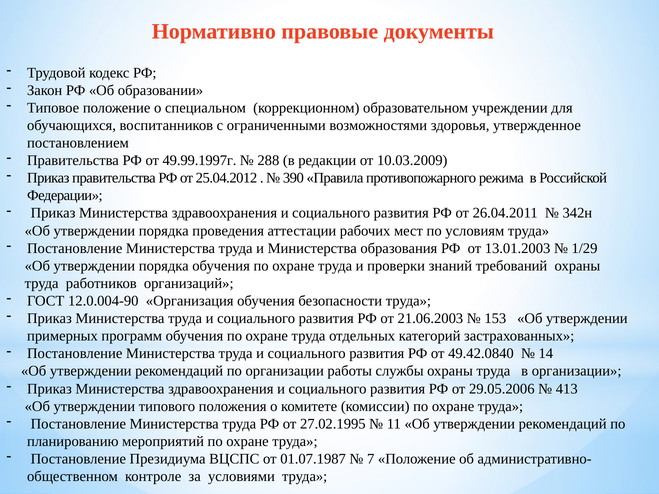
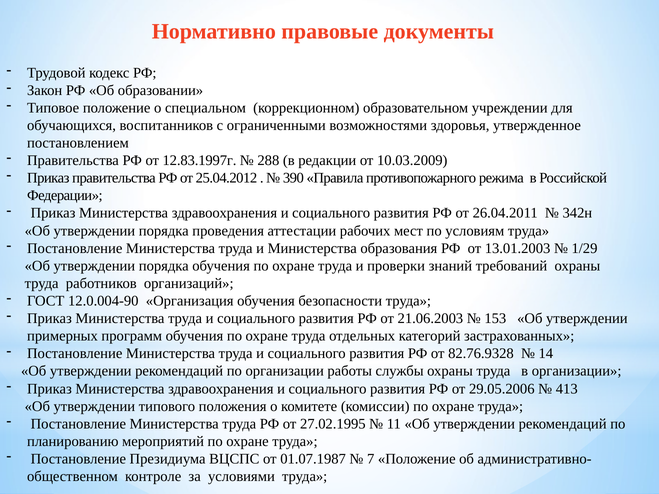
49.99.1997г: 49.99.1997г -> 12.83.1997г
49.42.0840: 49.42.0840 -> 82.76.9328
